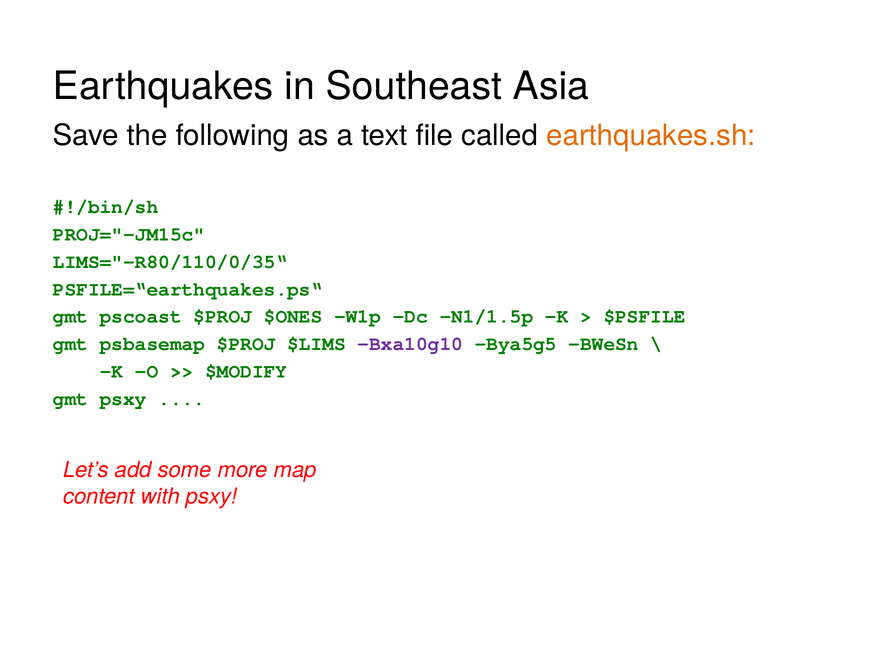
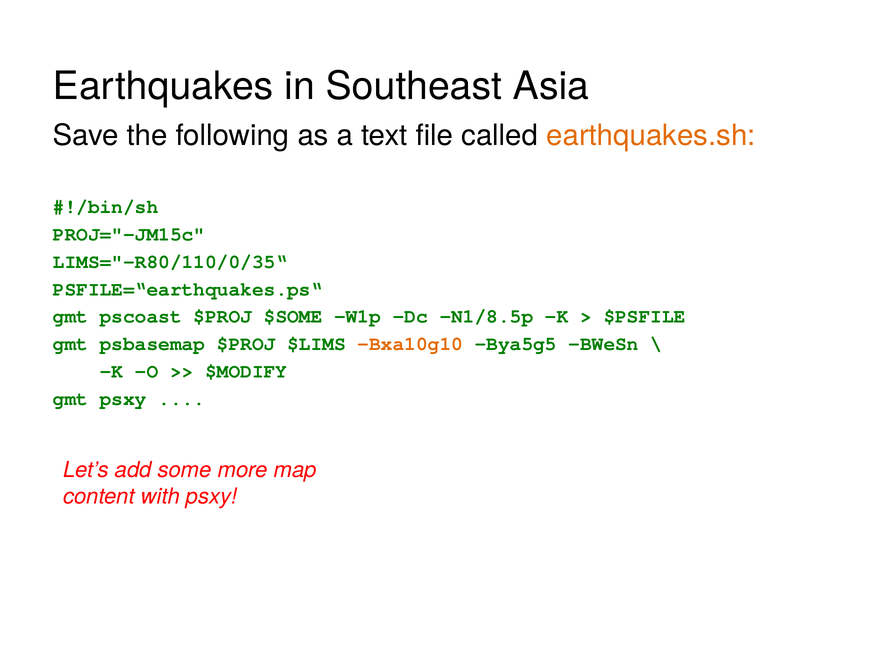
$ONES: $ONES -> $SOME
N1/1.5p: N1/1.5p -> N1/8.5p
Bxa10g10 colour: purple -> orange
